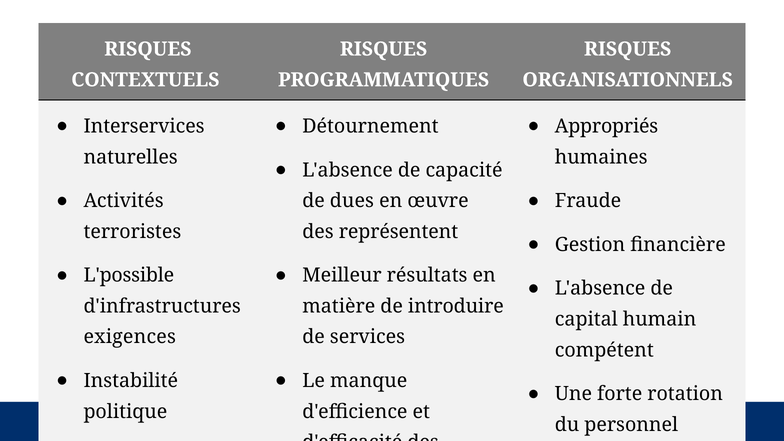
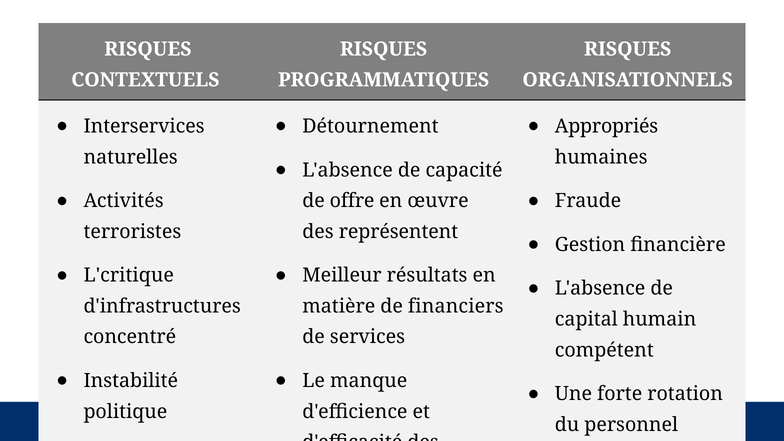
dues: dues -> offre
L'possible: L'possible -> L'critique
introduire: introduire -> financiers
exigences: exigences -> concentré
